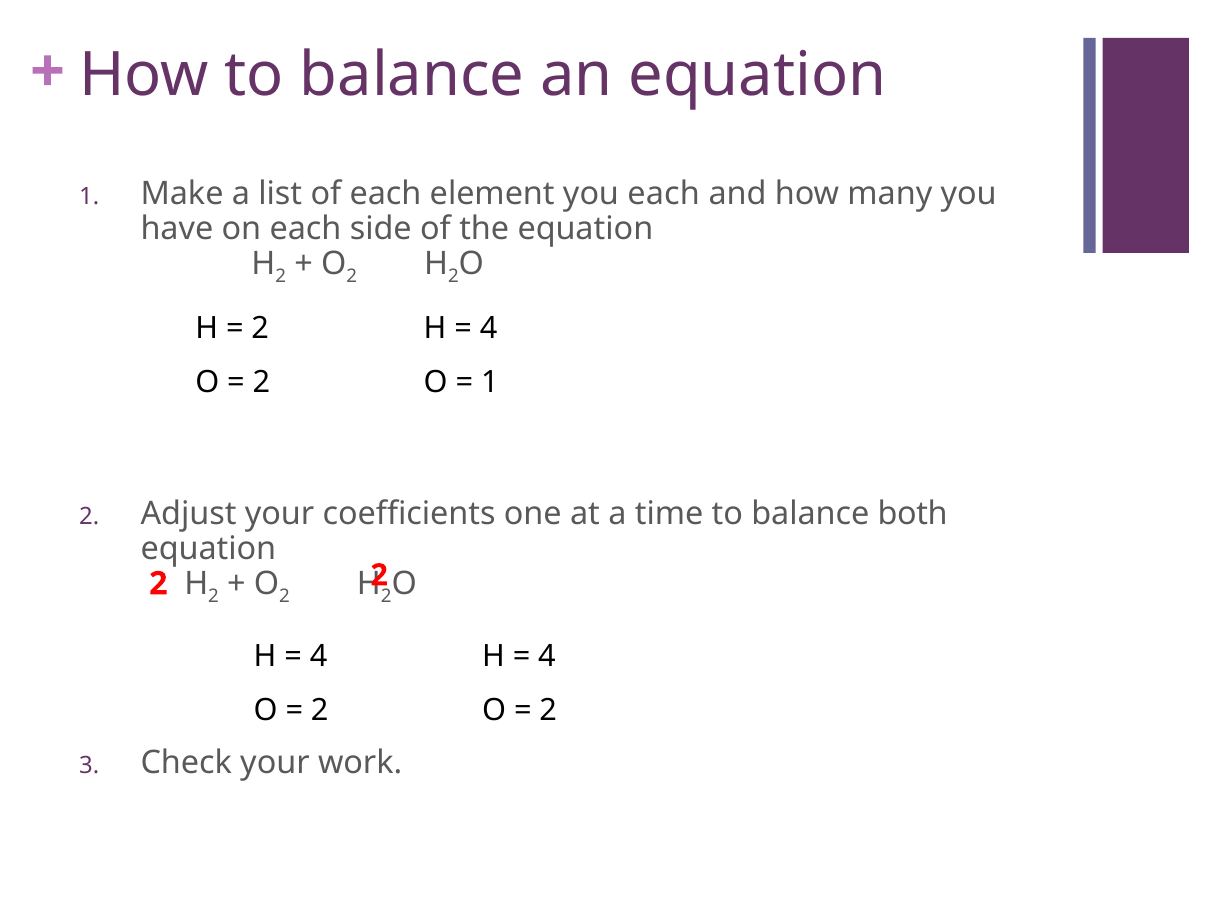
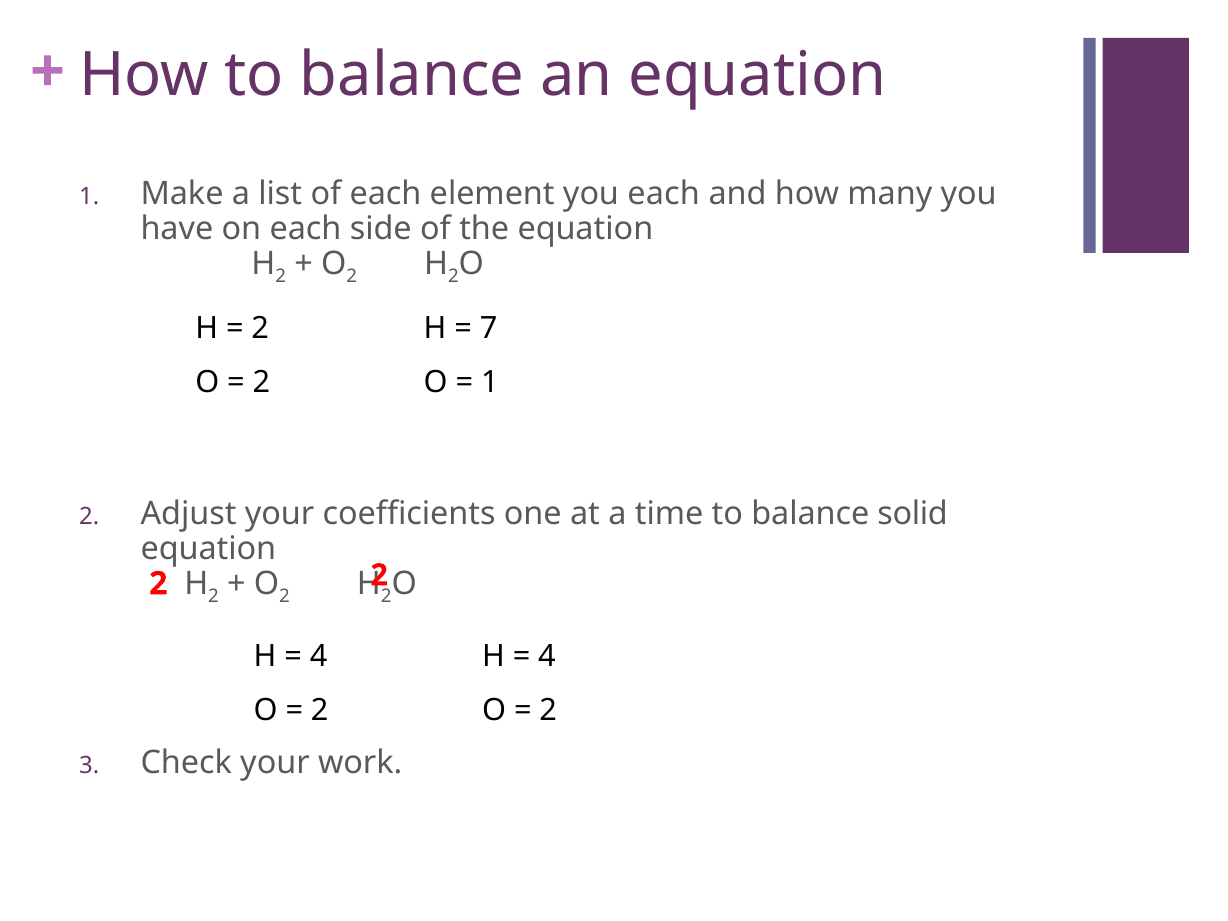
4 at (489, 329): 4 -> 7
both: both -> solid
